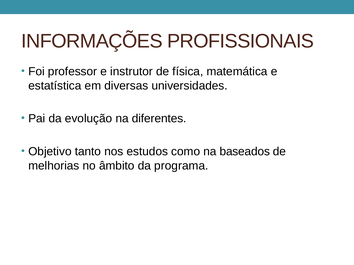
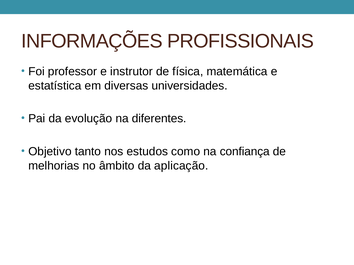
baseados: baseados -> confiança
programa: programa -> aplicação
